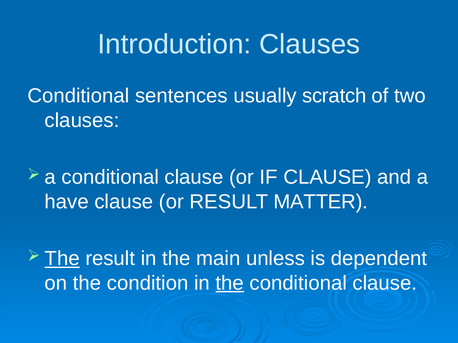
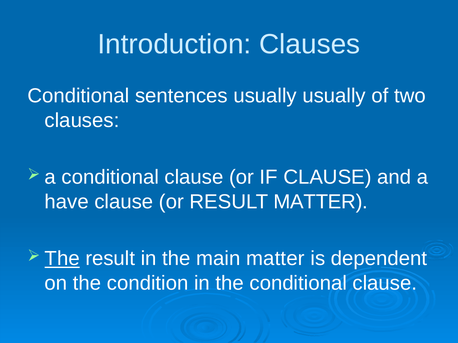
usually scratch: scratch -> usually
main unless: unless -> matter
the at (230, 283) underline: present -> none
